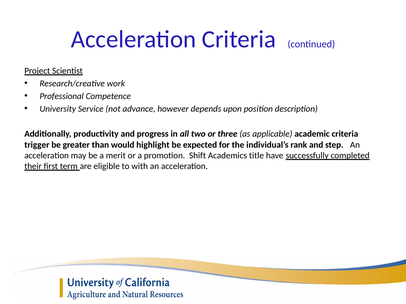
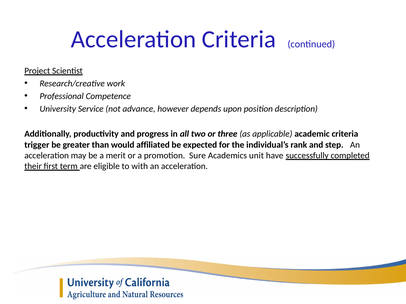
highlight: highlight -> affiliated
Shift: Shift -> Sure
title: title -> unit
